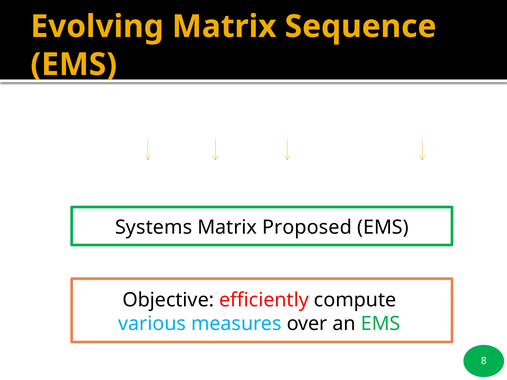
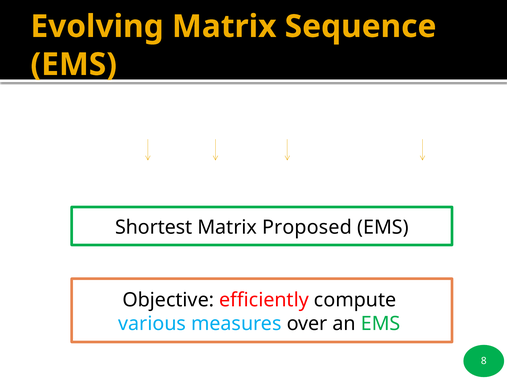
Systems: Systems -> Shortest
